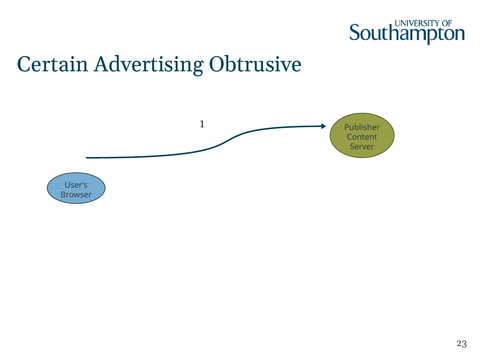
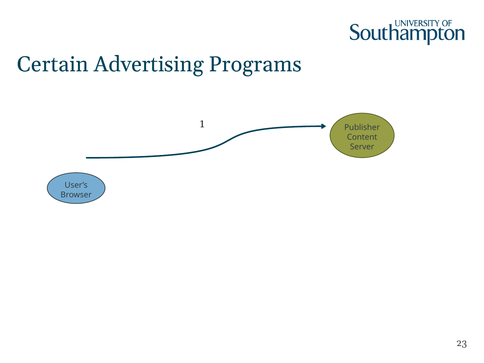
Obtrusive: Obtrusive -> Programs
